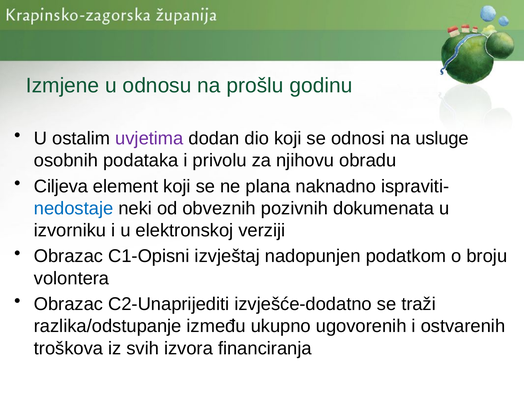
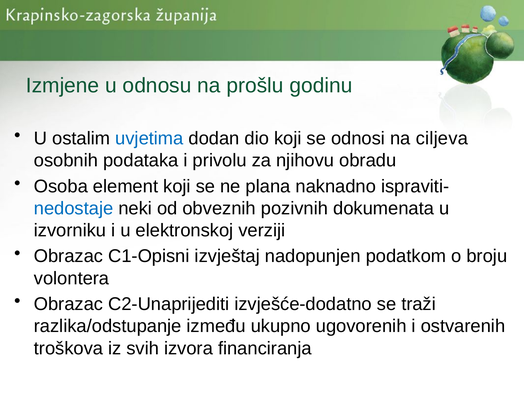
uvjetima colour: purple -> blue
usluge: usluge -> ciljeva
Ciljeva: Ciljeva -> Osoba
